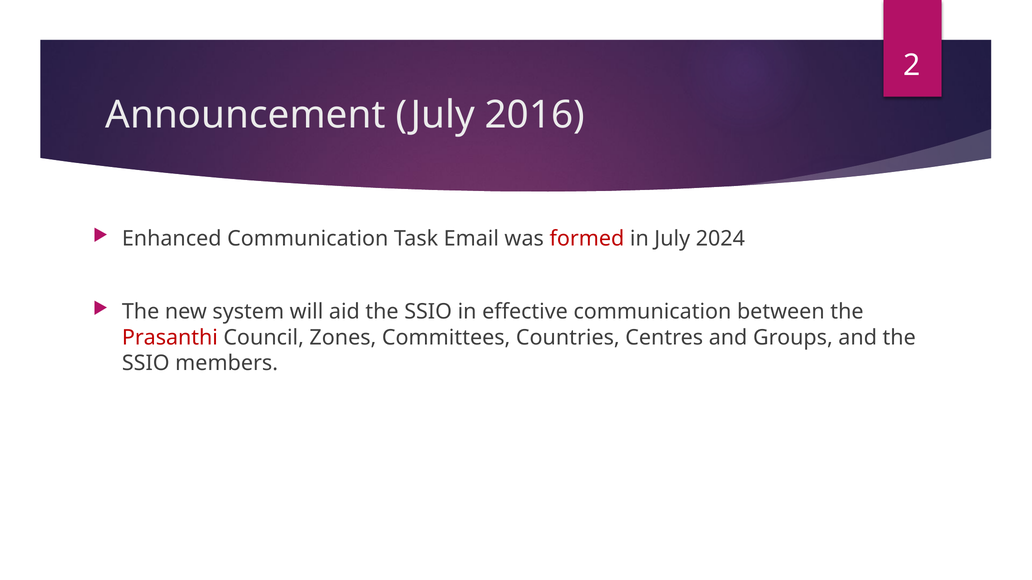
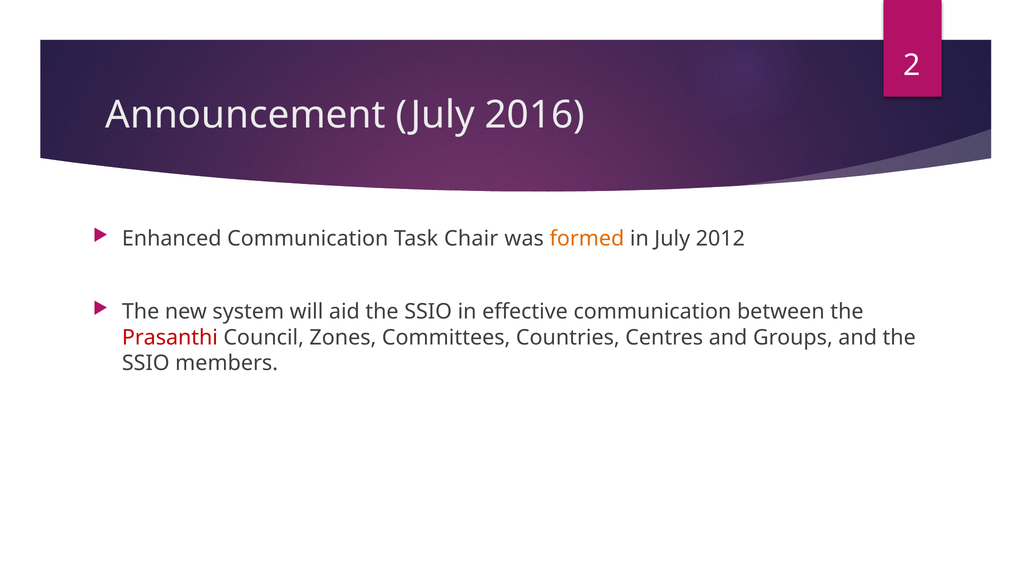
Email: Email -> Chair
formed colour: red -> orange
2024: 2024 -> 2012
